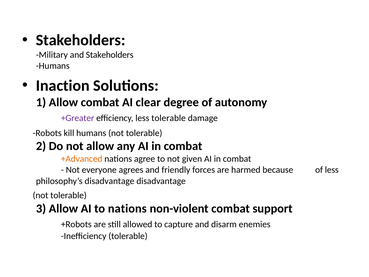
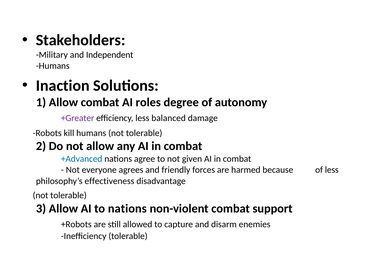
and Stakeholders: Stakeholders -> Independent
clear: clear -> roles
less tolerable: tolerable -> balanced
+Advanced colour: orange -> blue
philosophy’s disadvantage: disadvantage -> effectiveness
